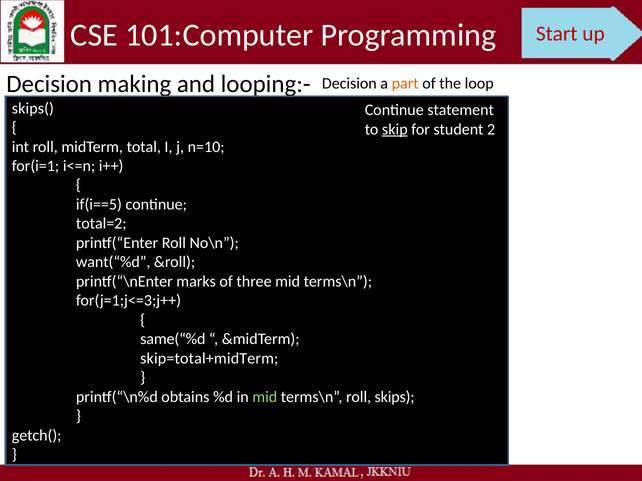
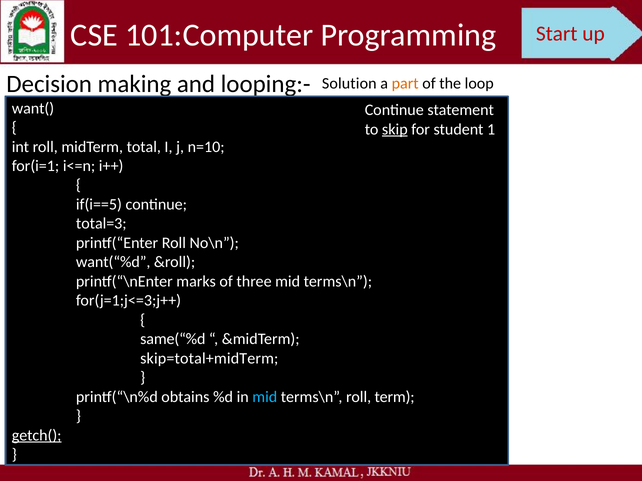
Decision at (349, 83): Decision -> Solution
skips(: skips( -> want(
2: 2 -> 1
total=2: total=2 -> total=3
mid at (265, 397) colour: light green -> light blue
skips: skips -> term
getch( underline: none -> present
